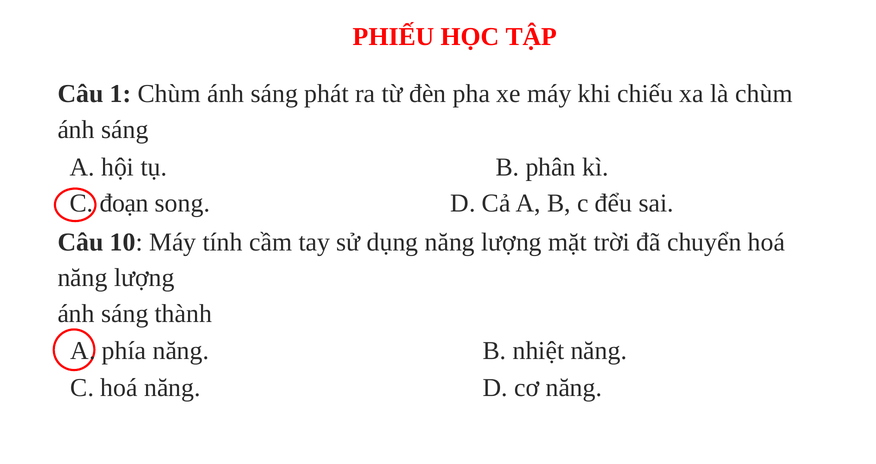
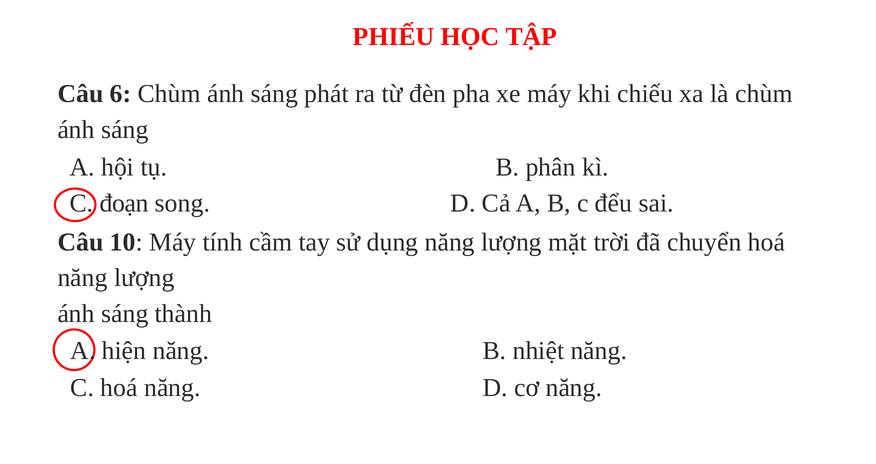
1: 1 -> 6
phía: phía -> hiện
